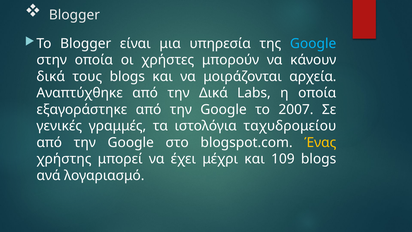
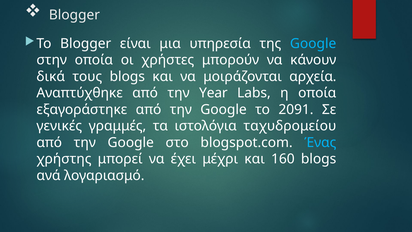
την Δικά: Δικά -> Year
2007: 2007 -> 2091
Ένας colour: yellow -> light blue
109: 109 -> 160
